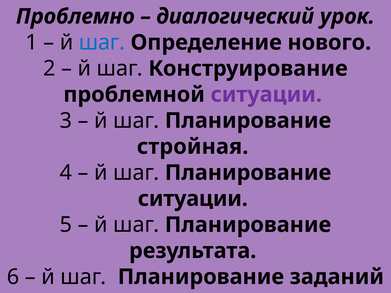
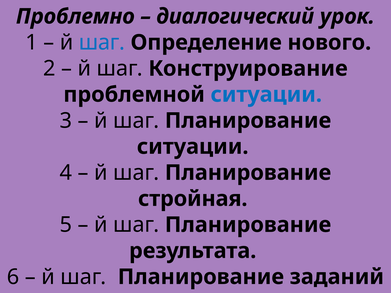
ситуации at (266, 95) colour: purple -> blue
стройная at (193, 147): стройная -> ситуации
ситуации at (193, 199): ситуации -> стройная
